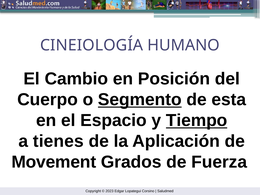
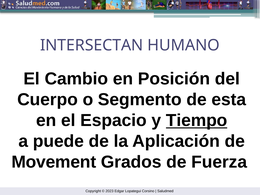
CINEIOLOGÍA: CINEIOLOGÍA -> INTERSECTAN
Segmento underline: present -> none
tienes: tienes -> puede
